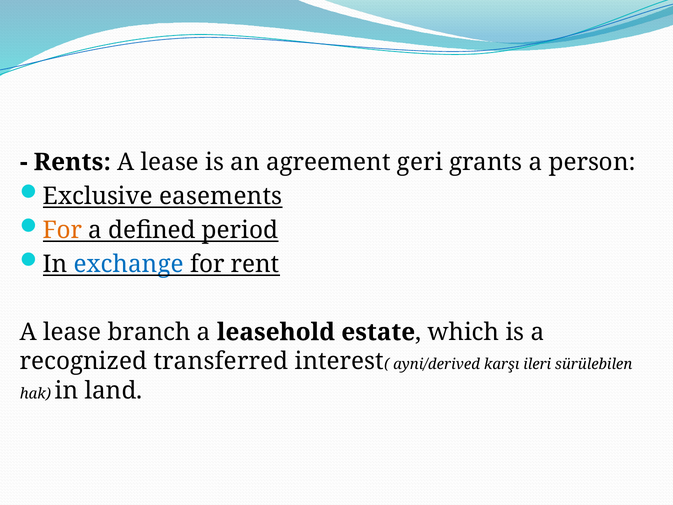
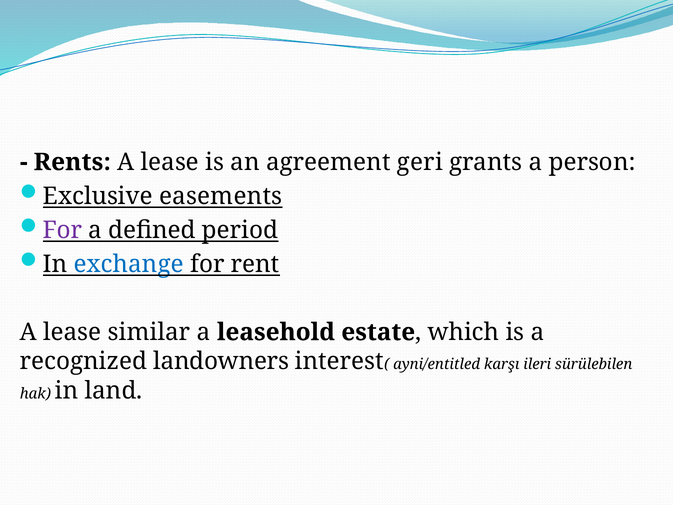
For at (62, 230) colour: orange -> purple
branch: branch -> similar
transferred: transferred -> landowners
ayni/derived: ayni/derived -> ayni/entitled
